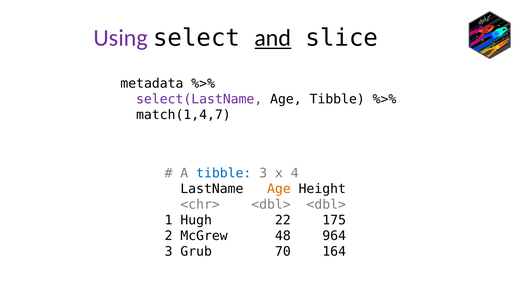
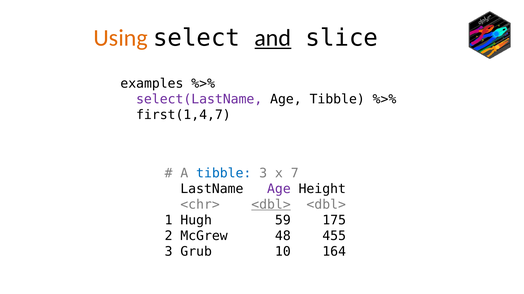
Using colour: purple -> orange
metadata: metadata -> examples
match(1,4,7: match(1,4,7 -> first(1,4,7
4: 4 -> 7
Age at (279, 189) colour: orange -> purple
<dbl> at (271, 205) underline: none -> present
22: 22 -> 59
964: 964 -> 455
70: 70 -> 10
